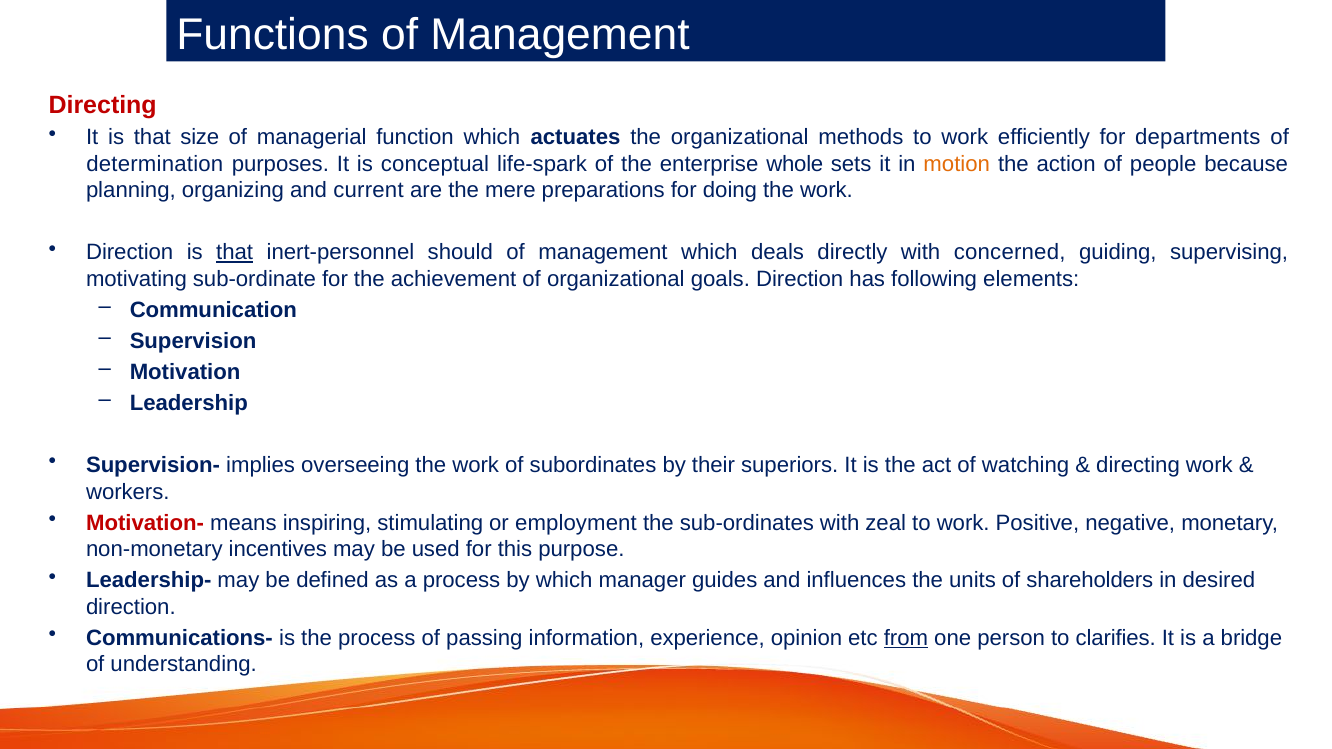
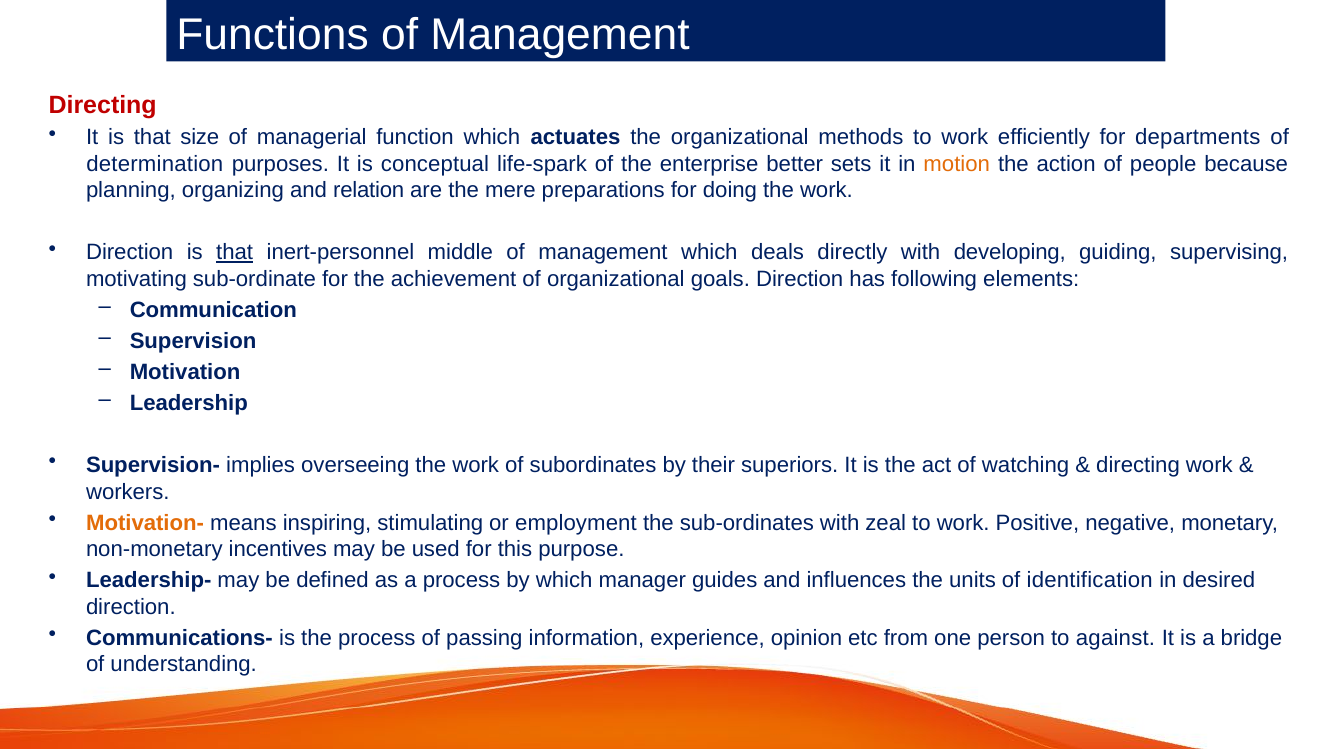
whole: whole -> better
current: current -> relation
should: should -> middle
concerned: concerned -> developing
Motivation- colour: red -> orange
shareholders: shareholders -> identification
from underline: present -> none
clarifies: clarifies -> against
